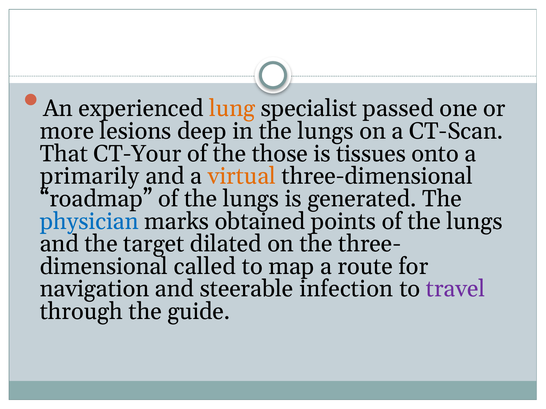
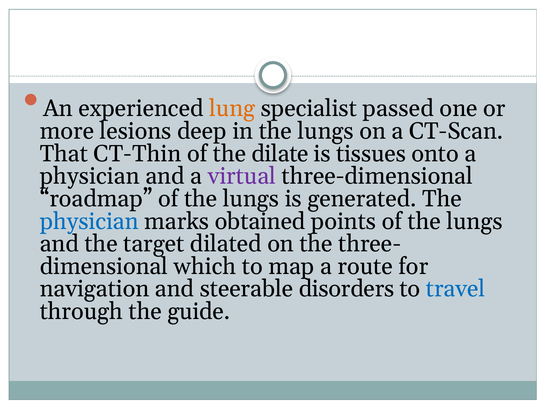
CT-Your: CT-Your -> CT-Thin
those: those -> dilate
primarily at (90, 176): primarily -> physician
virtual colour: orange -> purple
called: called -> which
infection: infection -> disorders
travel colour: purple -> blue
